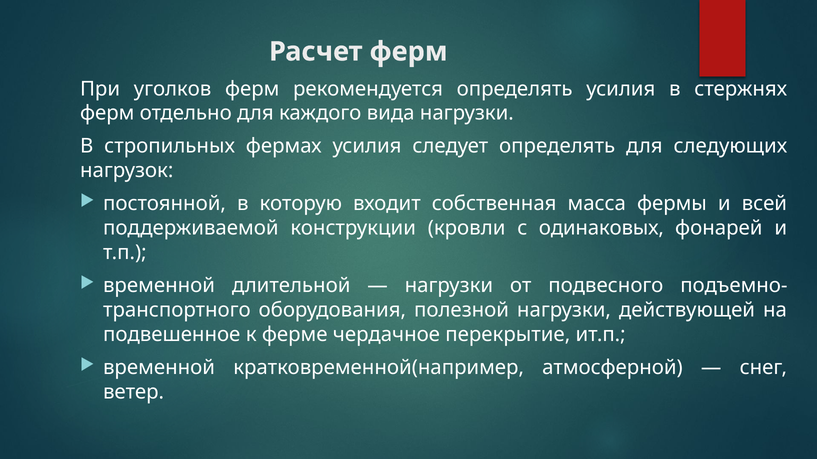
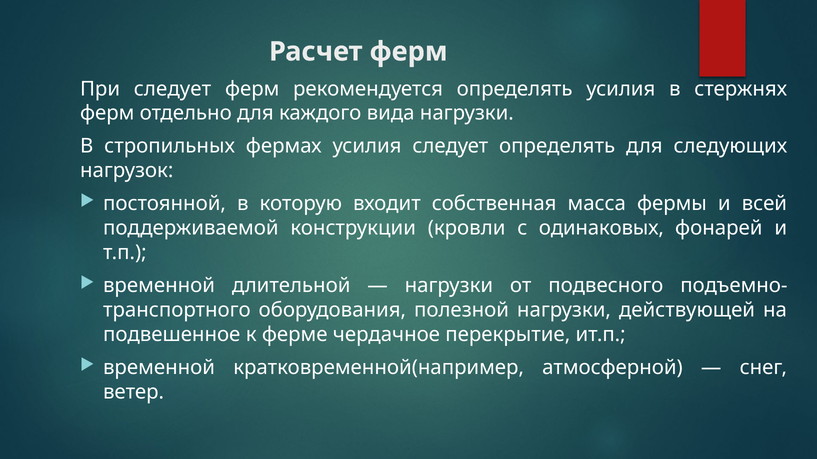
При уголков: уголков -> следует
